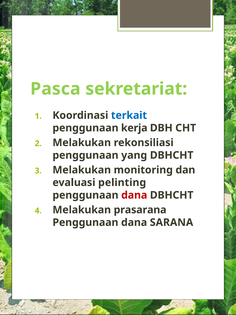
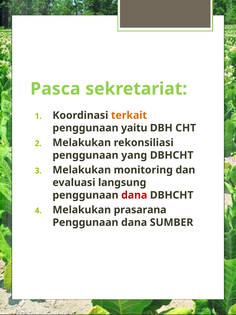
terkait colour: blue -> orange
kerja: kerja -> yaitu
pelinting: pelinting -> langsung
SARANA: SARANA -> SUMBER
